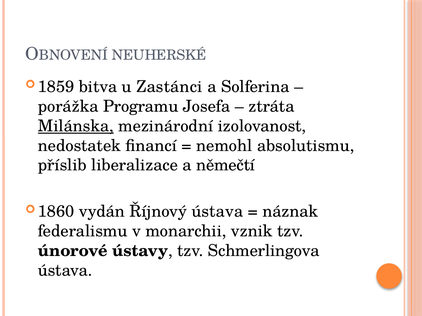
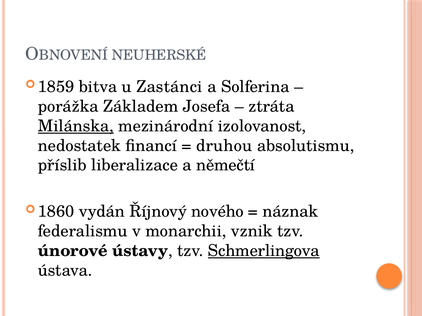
Programu: Programu -> Základem
nemohl: nemohl -> druhou
Říjnový ústava: ústava -> nového
Schmerlingova underline: none -> present
